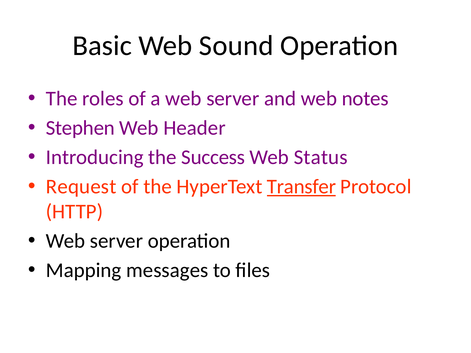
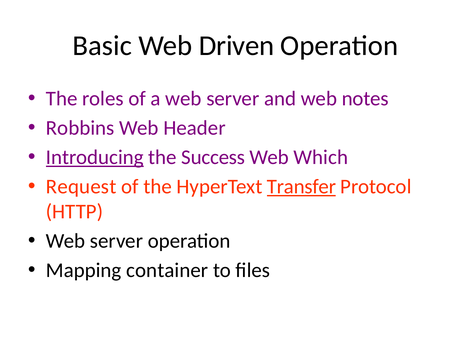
Sound: Sound -> Driven
Stephen: Stephen -> Robbins
Introducing underline: none -> present
Status: Status -> Which
messages: messages -> container
